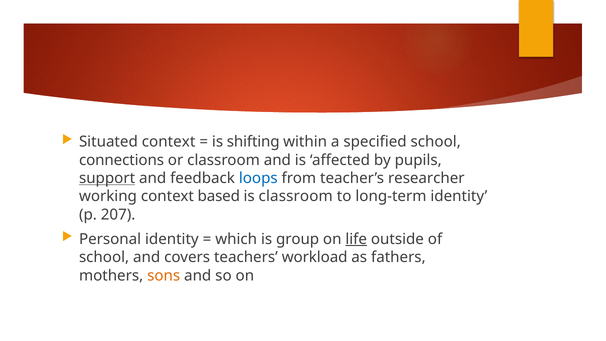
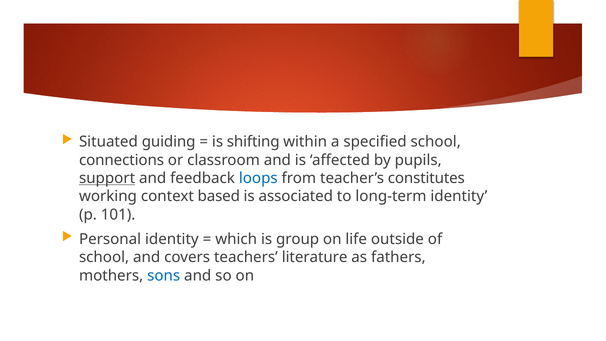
Situated context: context -> guiding
researcher: researcher -> constitutes
is classroom: classroom -> associated
207: 207 -> 101
life underline: present -> none
workload: workload -> literature
sons colour: orange -> blue
